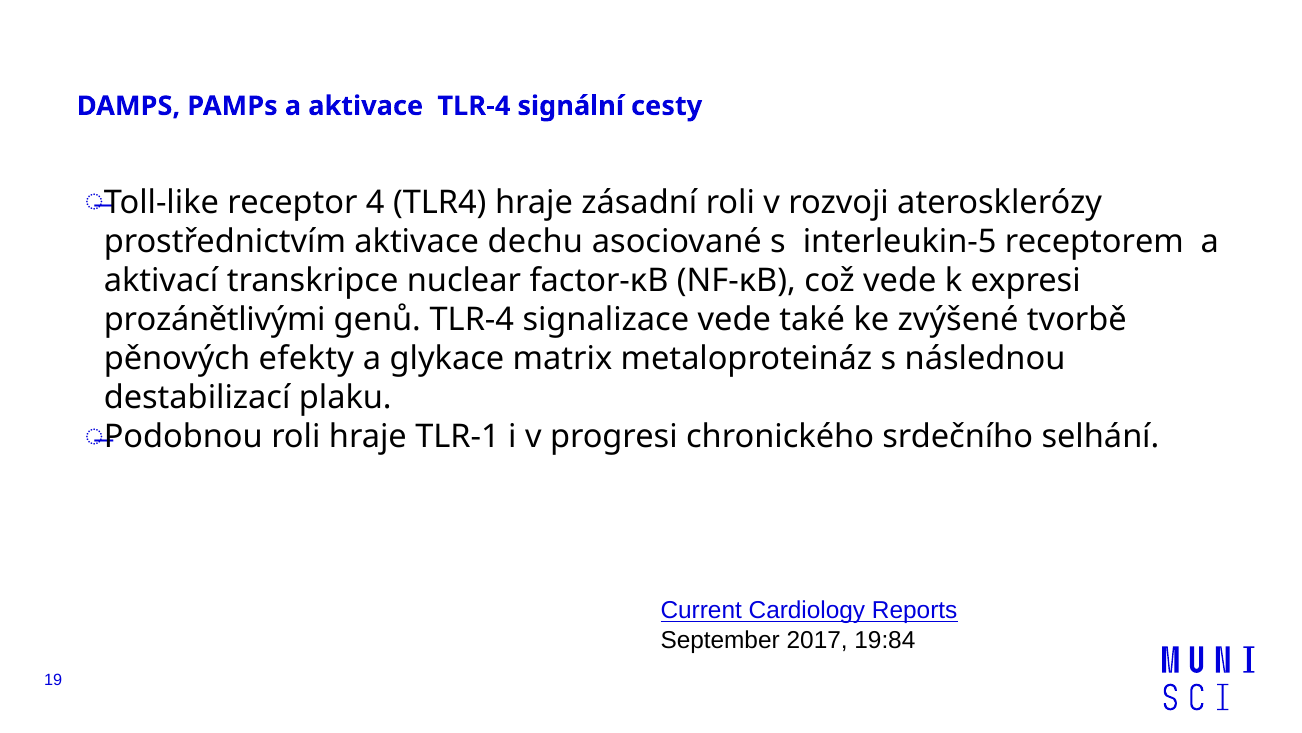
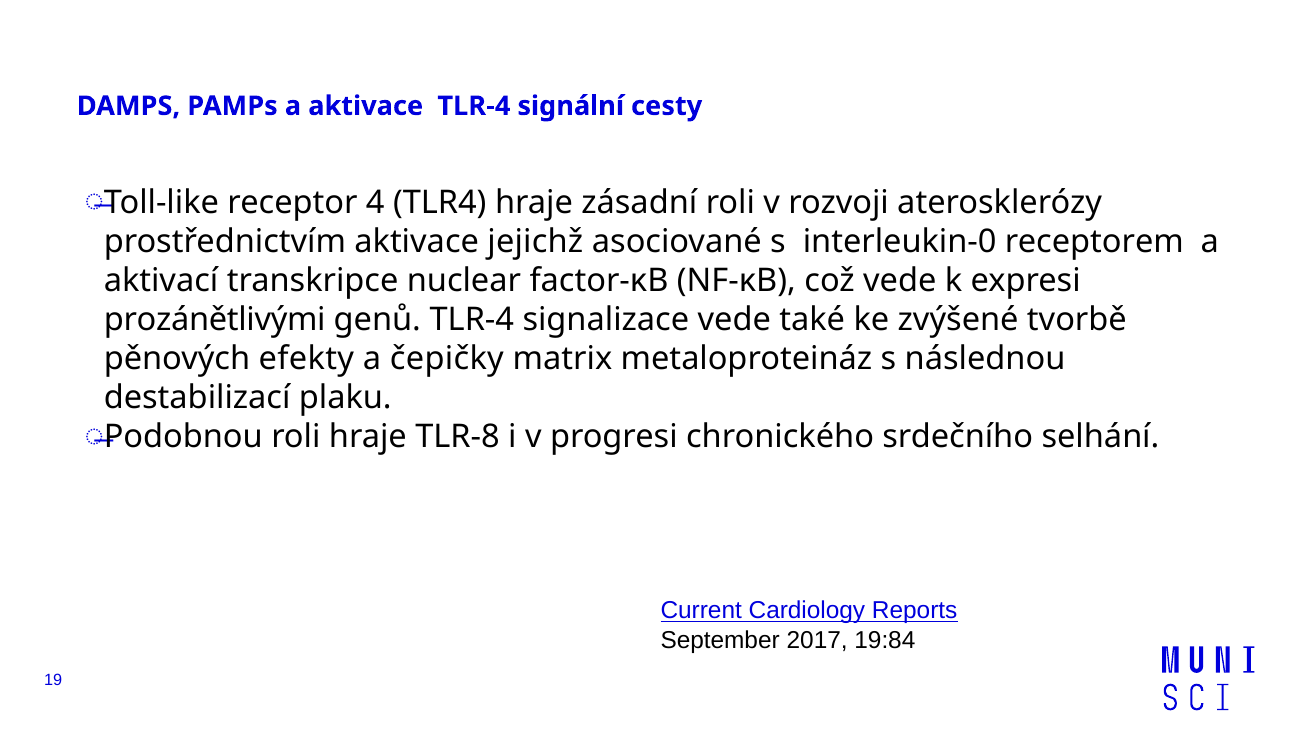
dechu: dechu -> jejichž
interleukin-5: interleukin-5 -> interleukin-0
glykace: glykace -> čepičky
TLR-1: TLR-1 -> TLR-8
